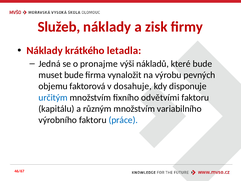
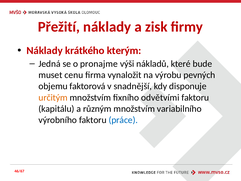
Služeb: Služeb -> Přežití
letadla: letadla -> kterým
muset bude: bude -> cenu
dosahuje: dosahuje -> snadnější
určitým colour: blue -> orange
